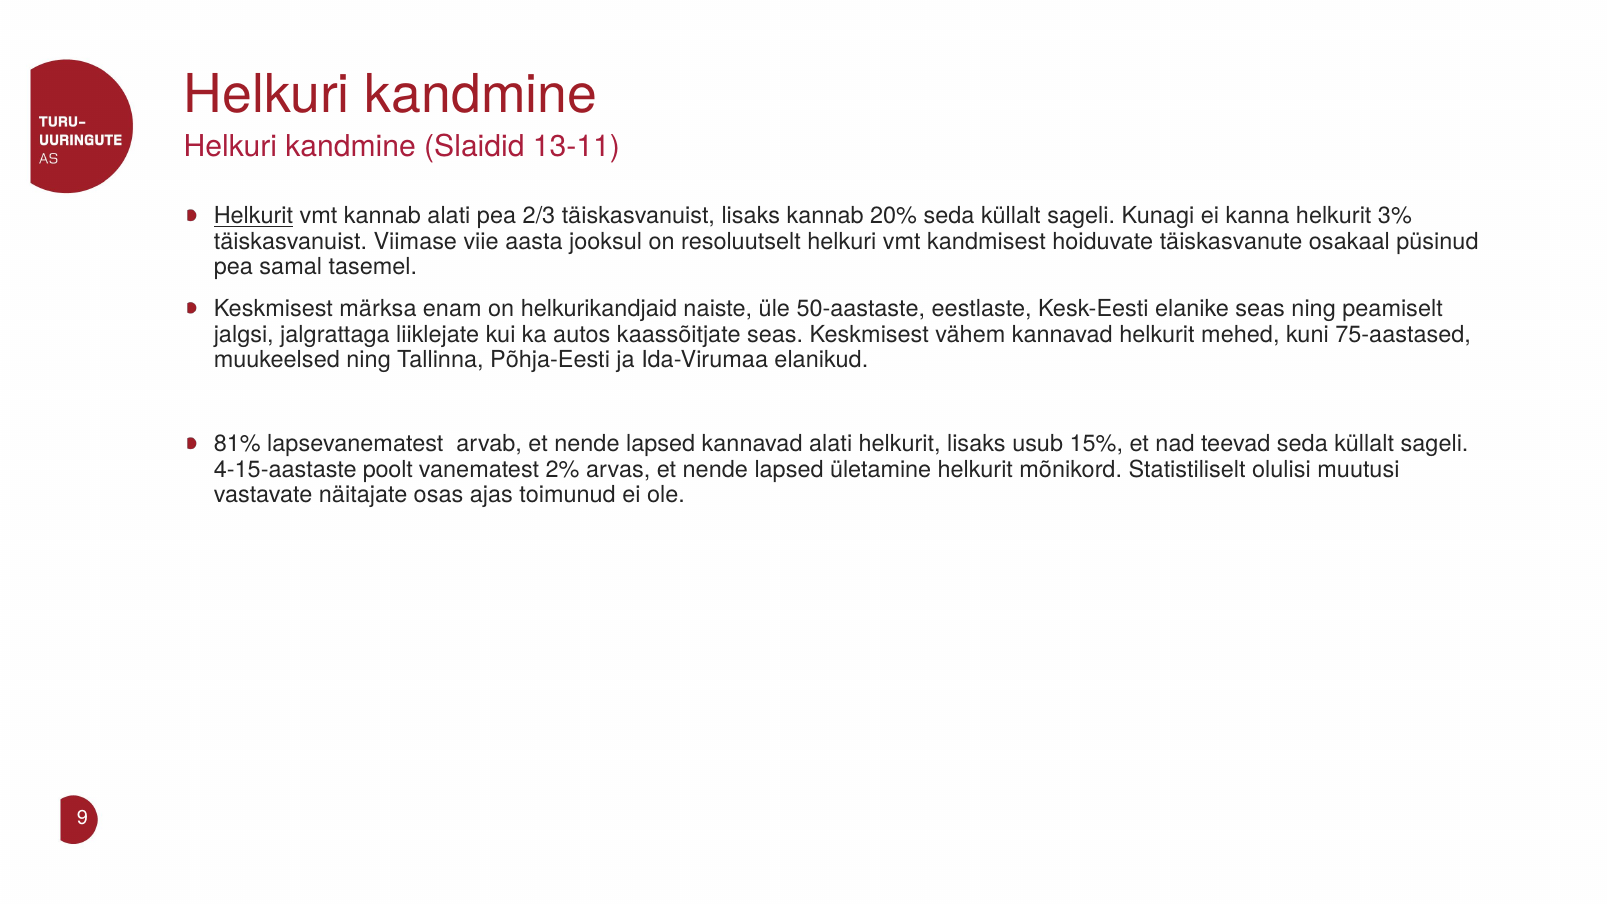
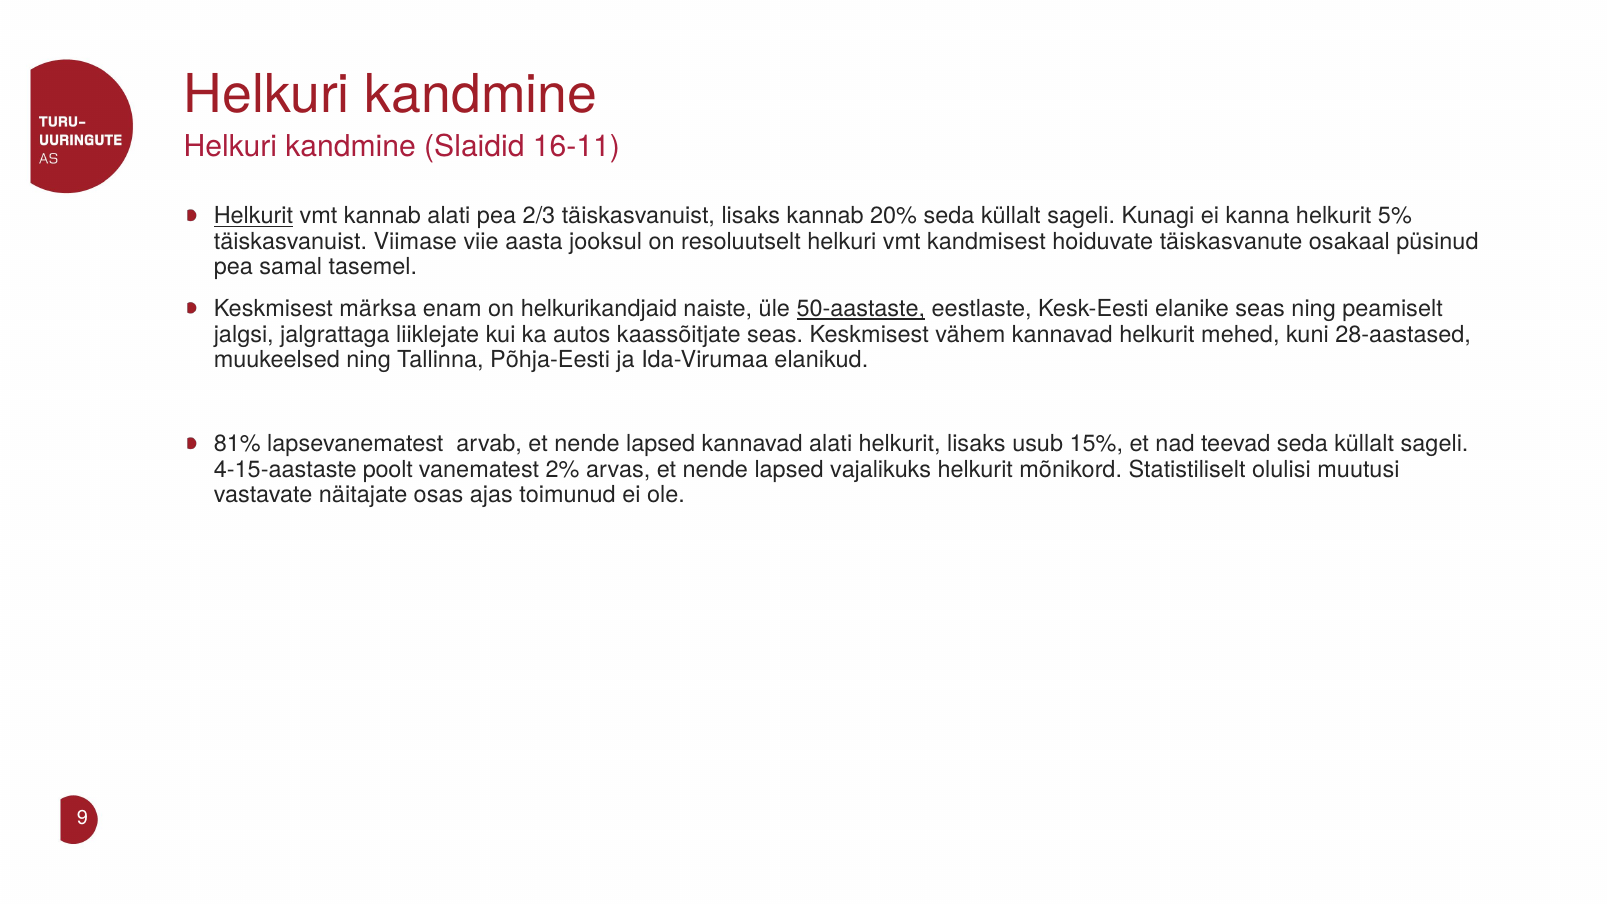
13-11: 13-11 -> 16-11
3%: 3% -> 5%
50-aastaste underline: none -> present
75-aastased: 75-aastased -> 28-aastased
ületamine: ületamine -> vajalikuks
